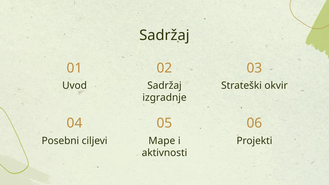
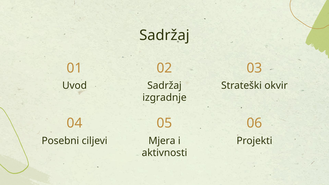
Mape: Mape -> Mjera
